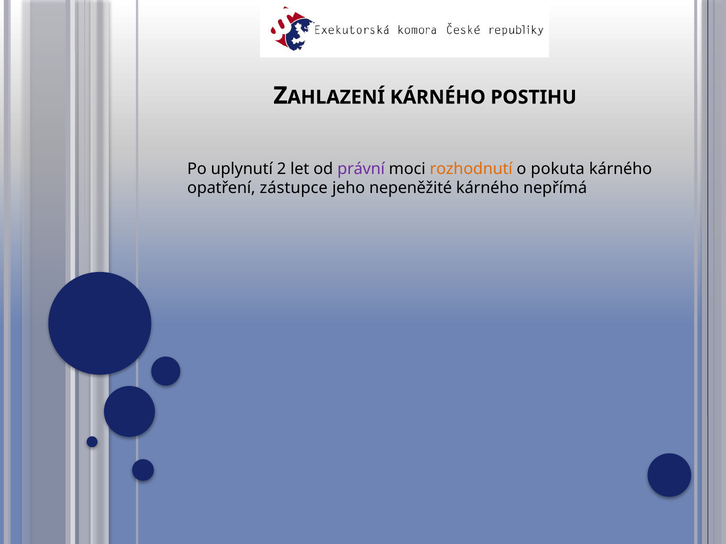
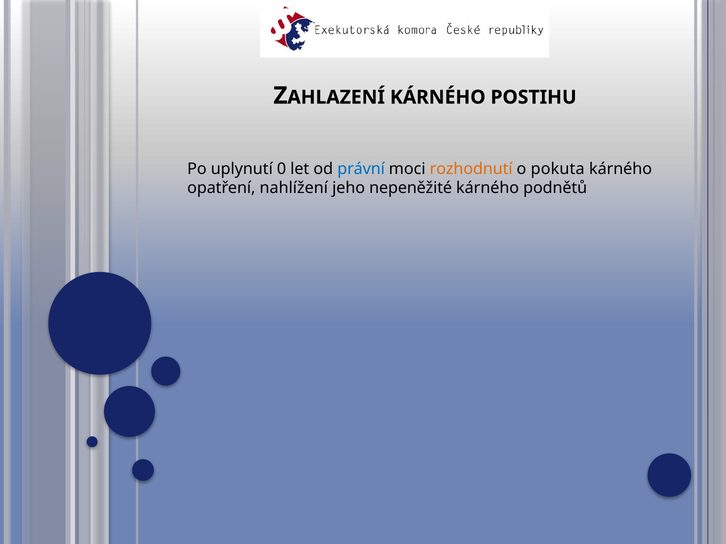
2: 2 -> 0
právní colour: purple -> blue
zástupce: zástupce -> nahlížení
nepřímá: nepřímá -> podnětů
